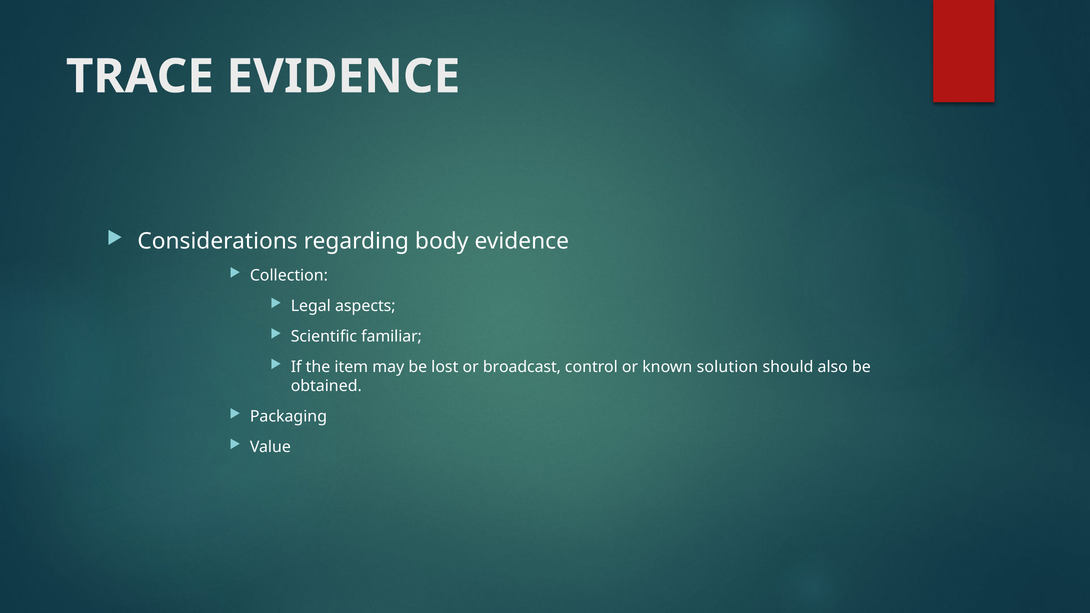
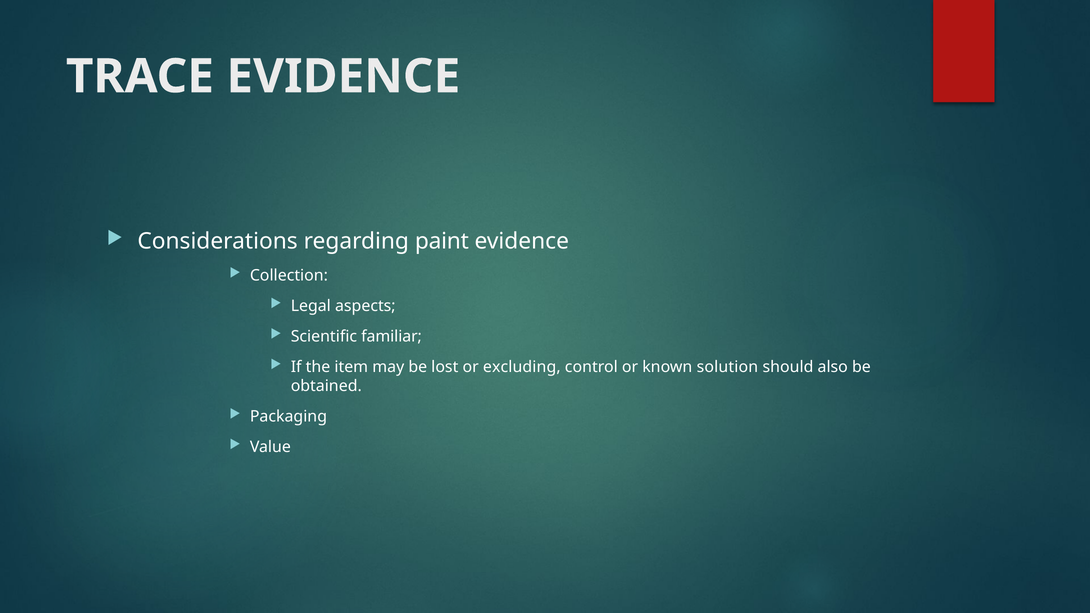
body: body -> paint
broadcast: broadcast -> excluding
